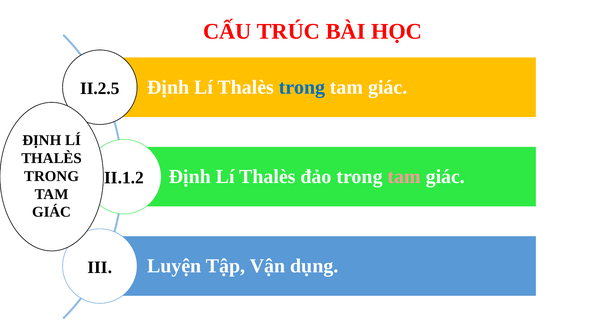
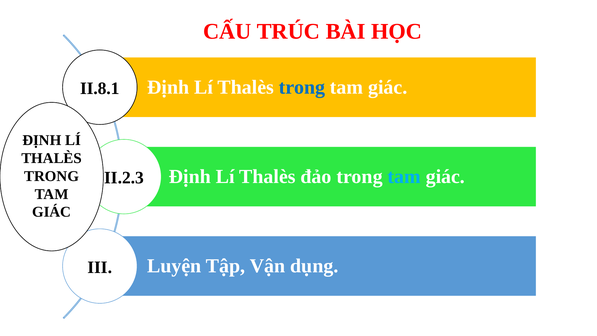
II.2.5: II.2.5 -> II.8.1
tam at (404, 176) colour: pink -> light blue
II.1.2: II.1.2 -> II.2.3
